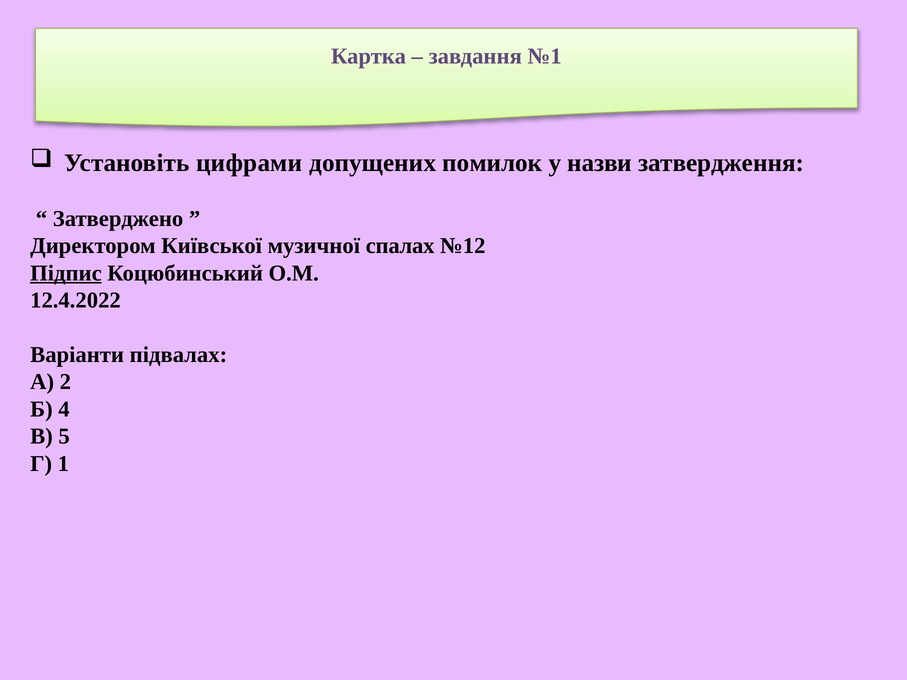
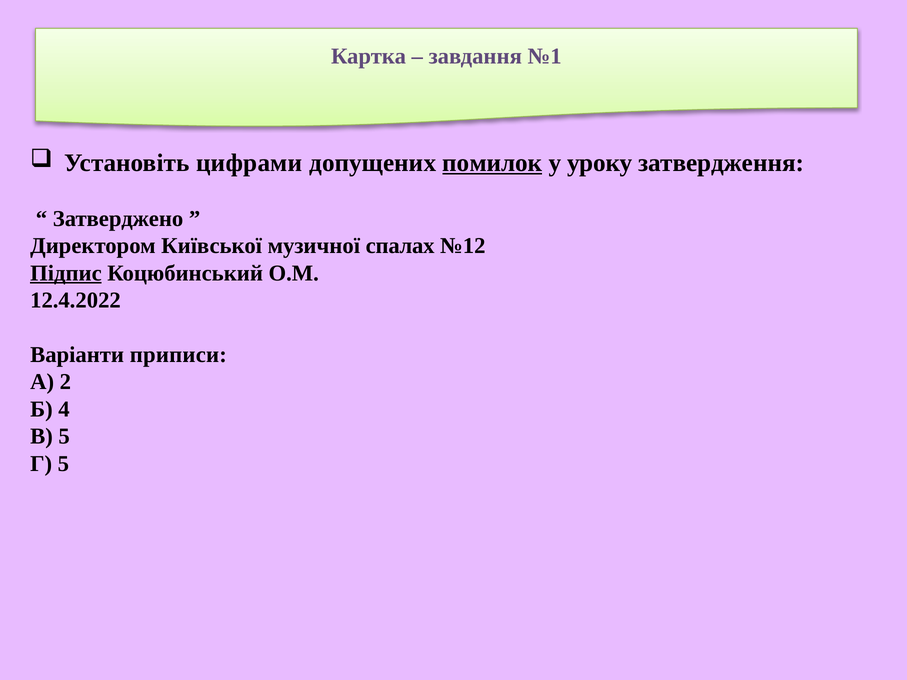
помилок underline: none -> present
назви: назви -> уроку
підвалах: підвалах -> приписи
Г 1: 1 -> 5
